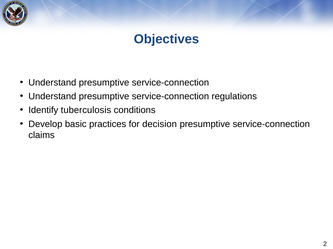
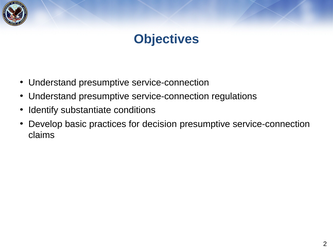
tuberculosis: tuberculosis -> substantiate
